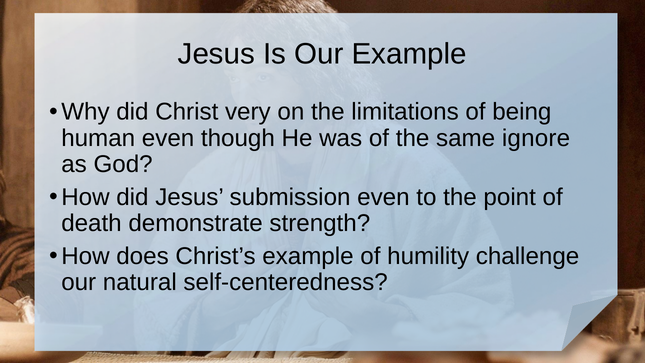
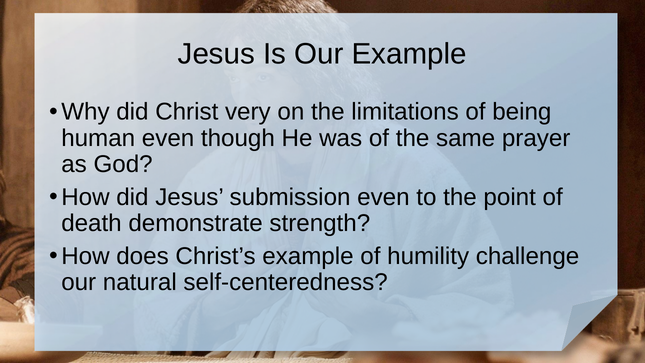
ignore: ignore -> prayer
